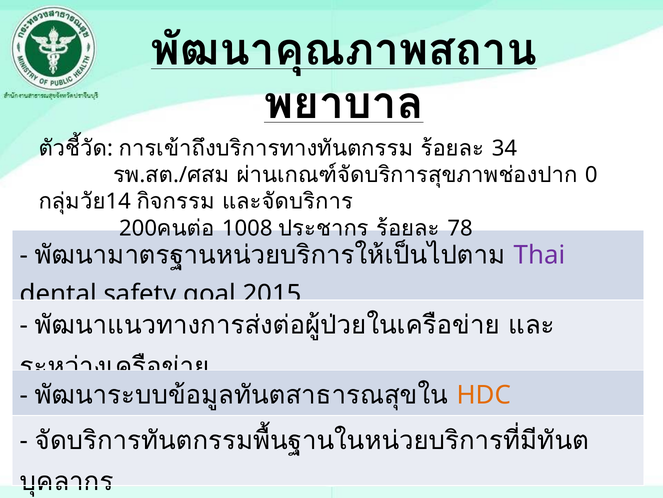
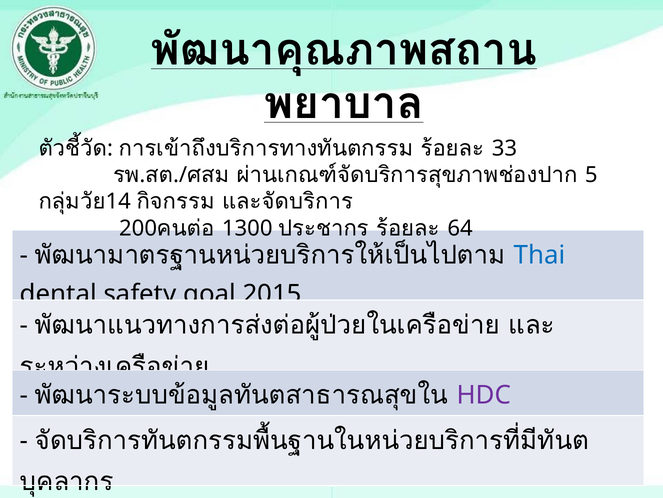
34: 34 -> 33
0: 0 -> 5
1008: 1008 -> 1300
78: 78 -> 64
Thai colour: purple -> blue
HDC colour: orange -> purple
